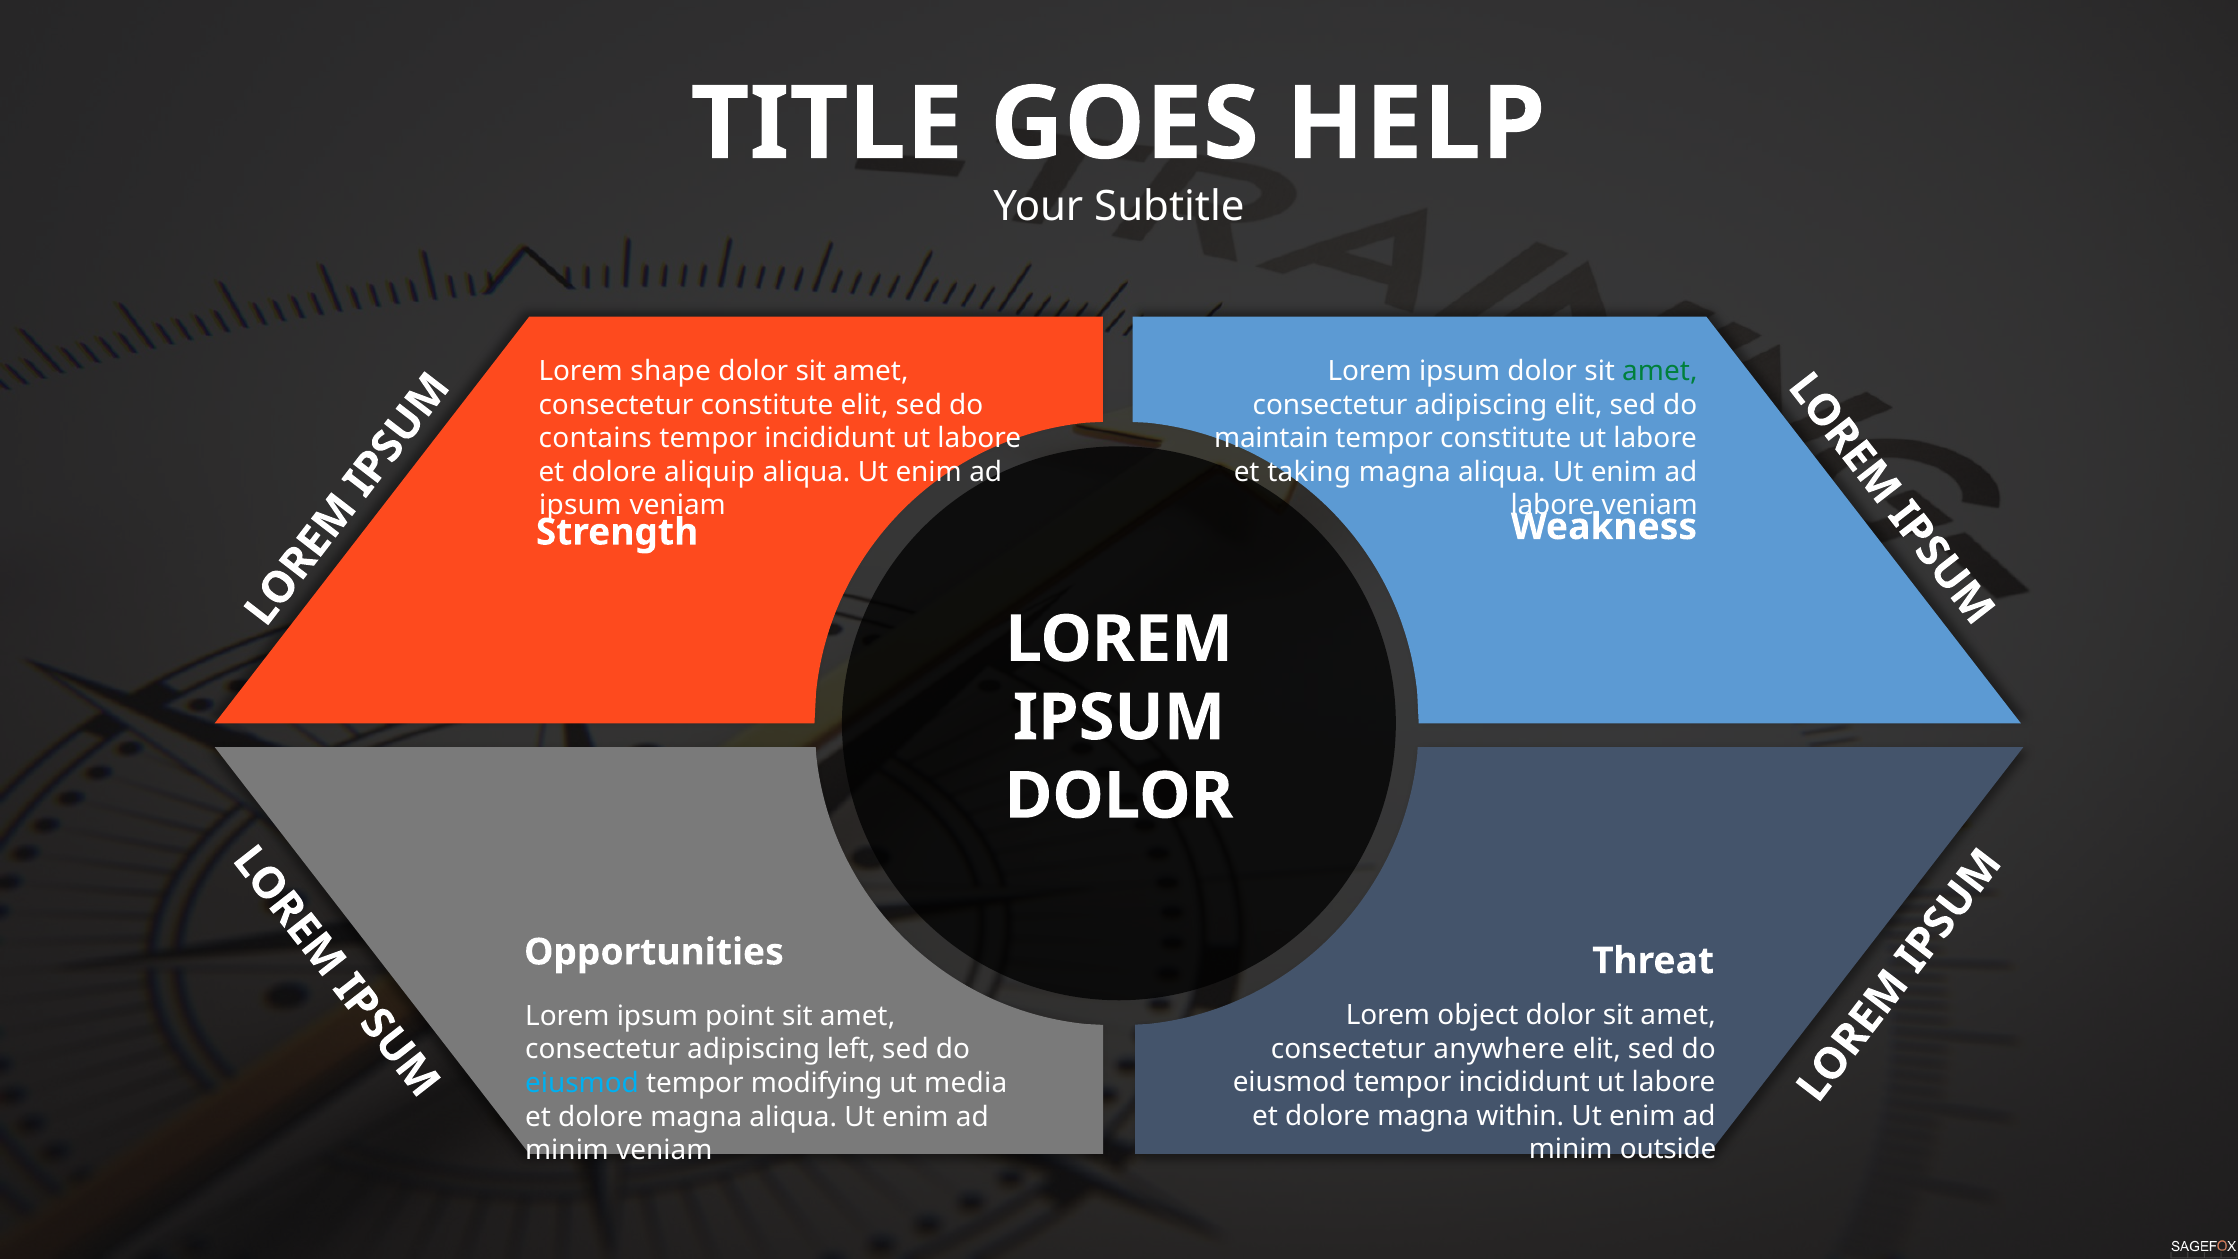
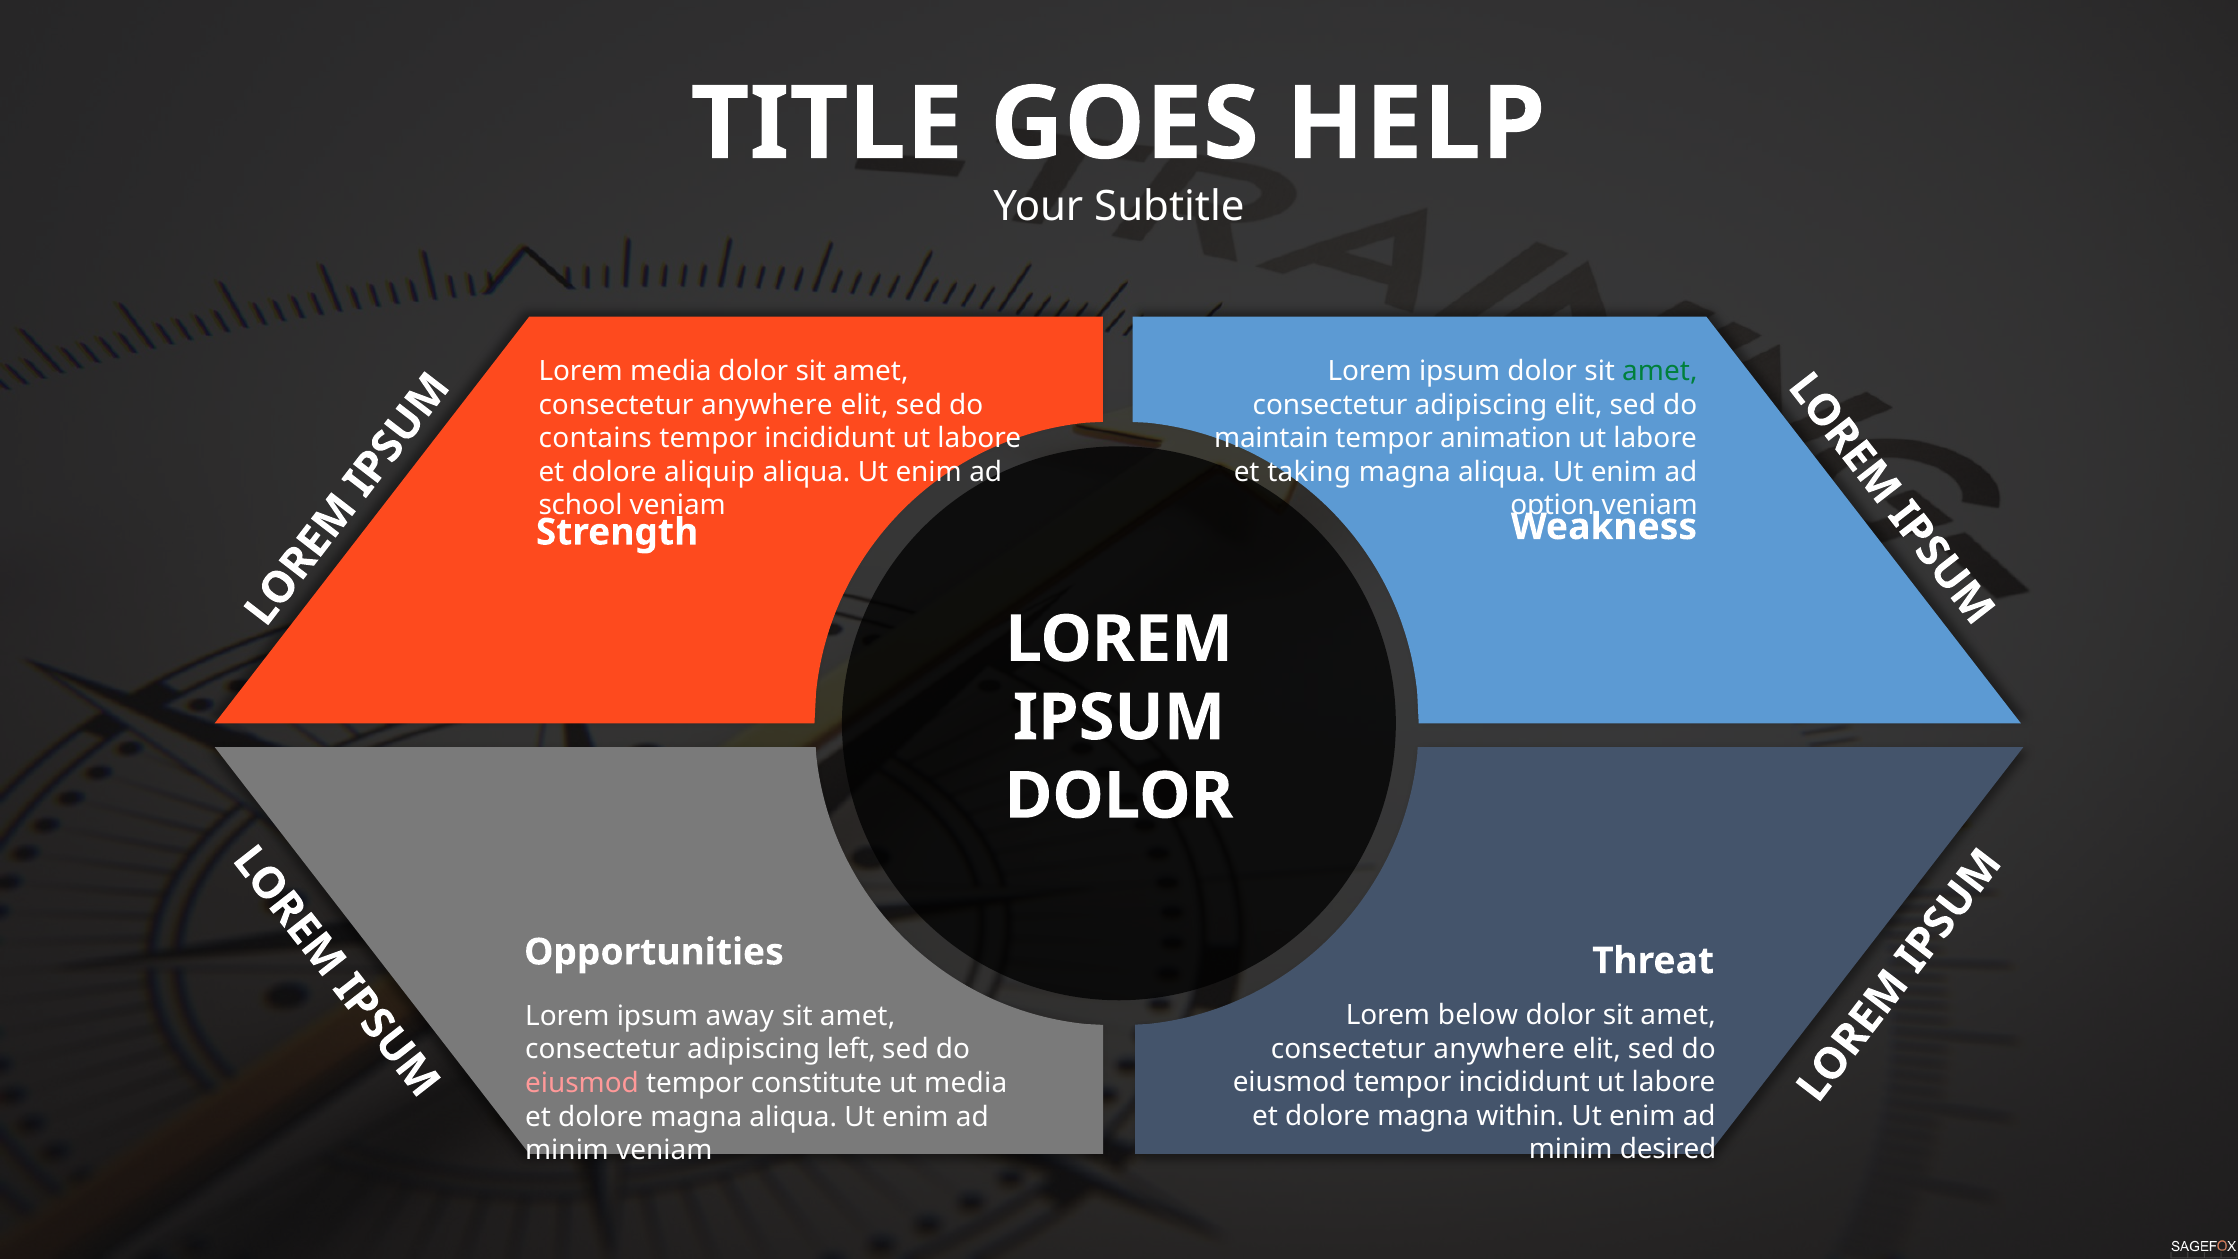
Lorem shape: shape -> media
constitute at (767, 405): constitute -> anywhere
tempor constitute: constitute -> animation
ipsum at (580, 505): ipsum -> school
labore at (1552, 505): labore -> option
object: object -> below
point: point -> away
eiusmod at (582, 1083) colour: light blue -> pink
modifying: modifying -> constitute
outside: outside -> desired
